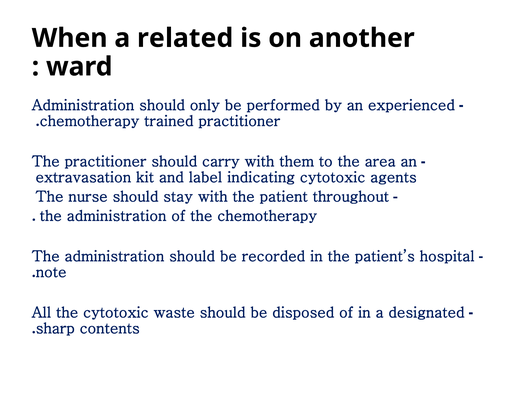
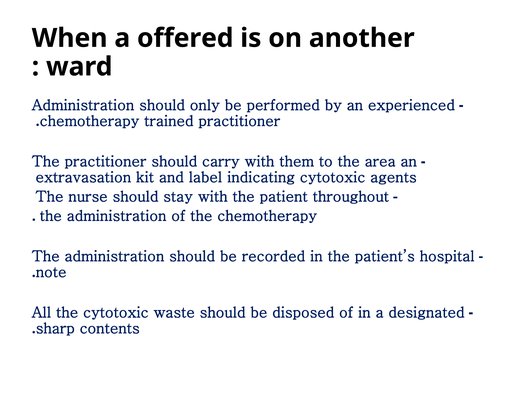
related: related -> offered
